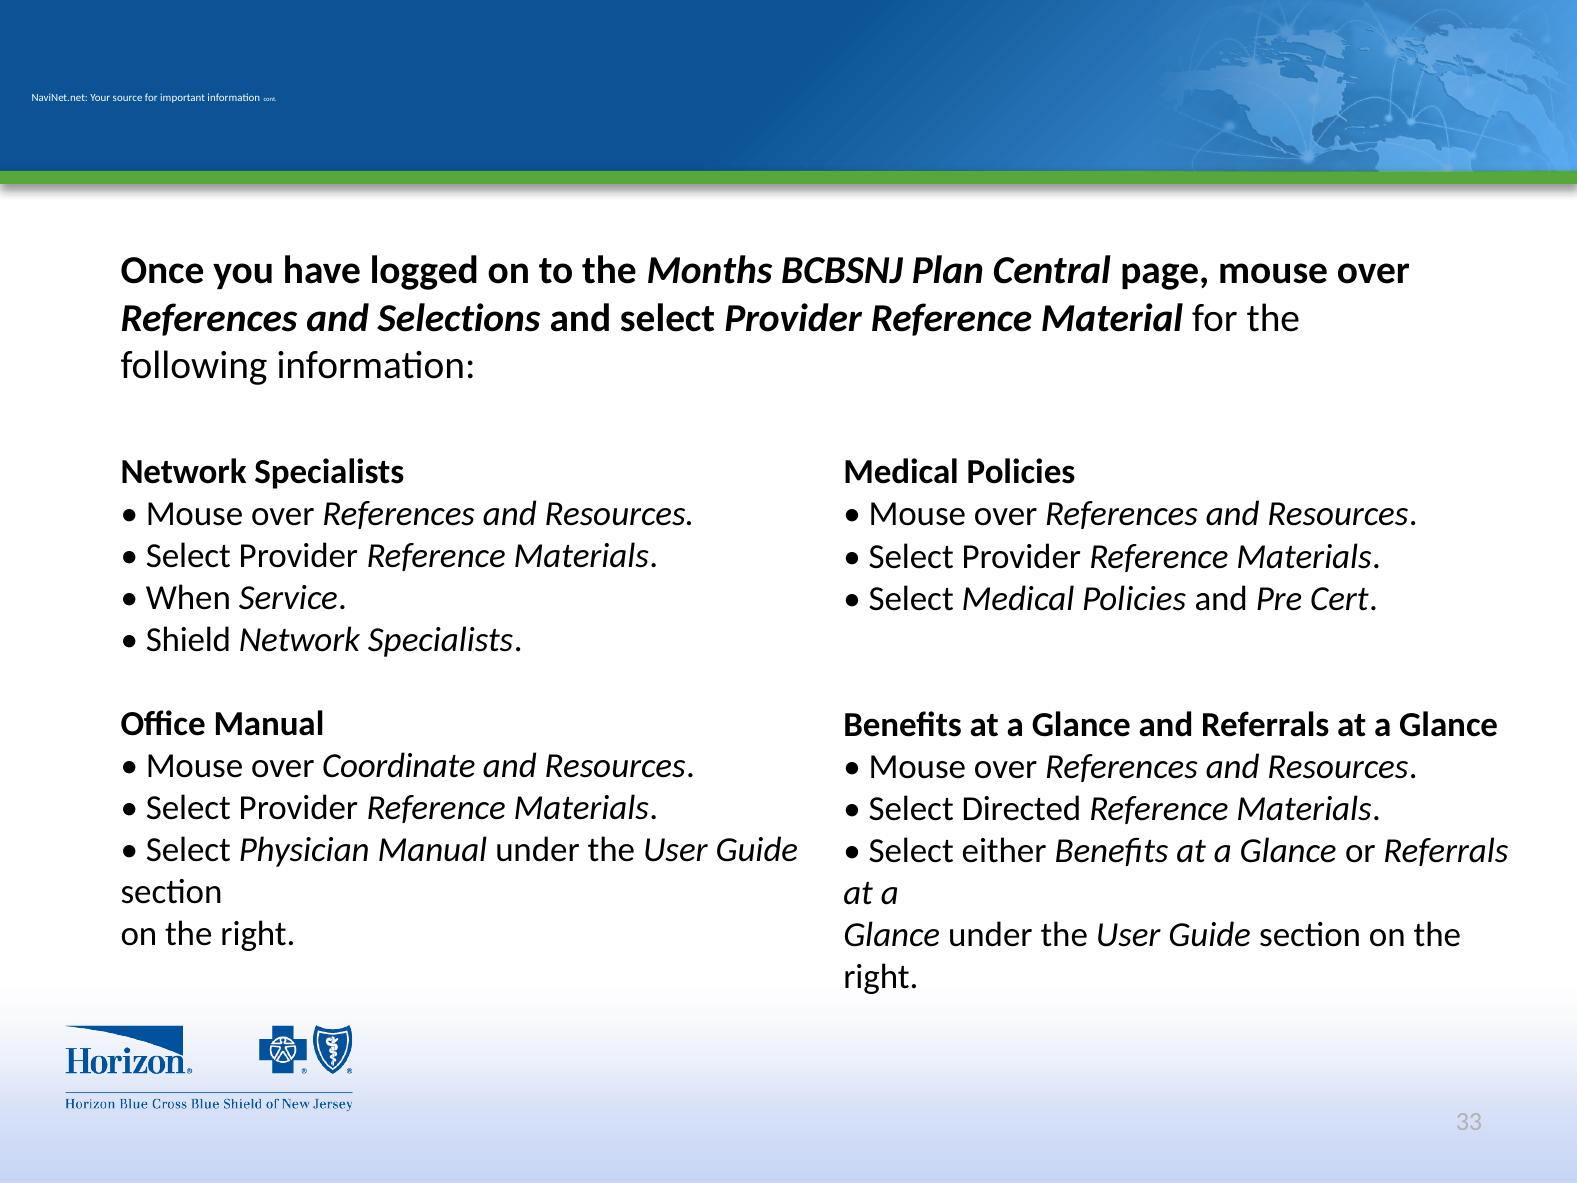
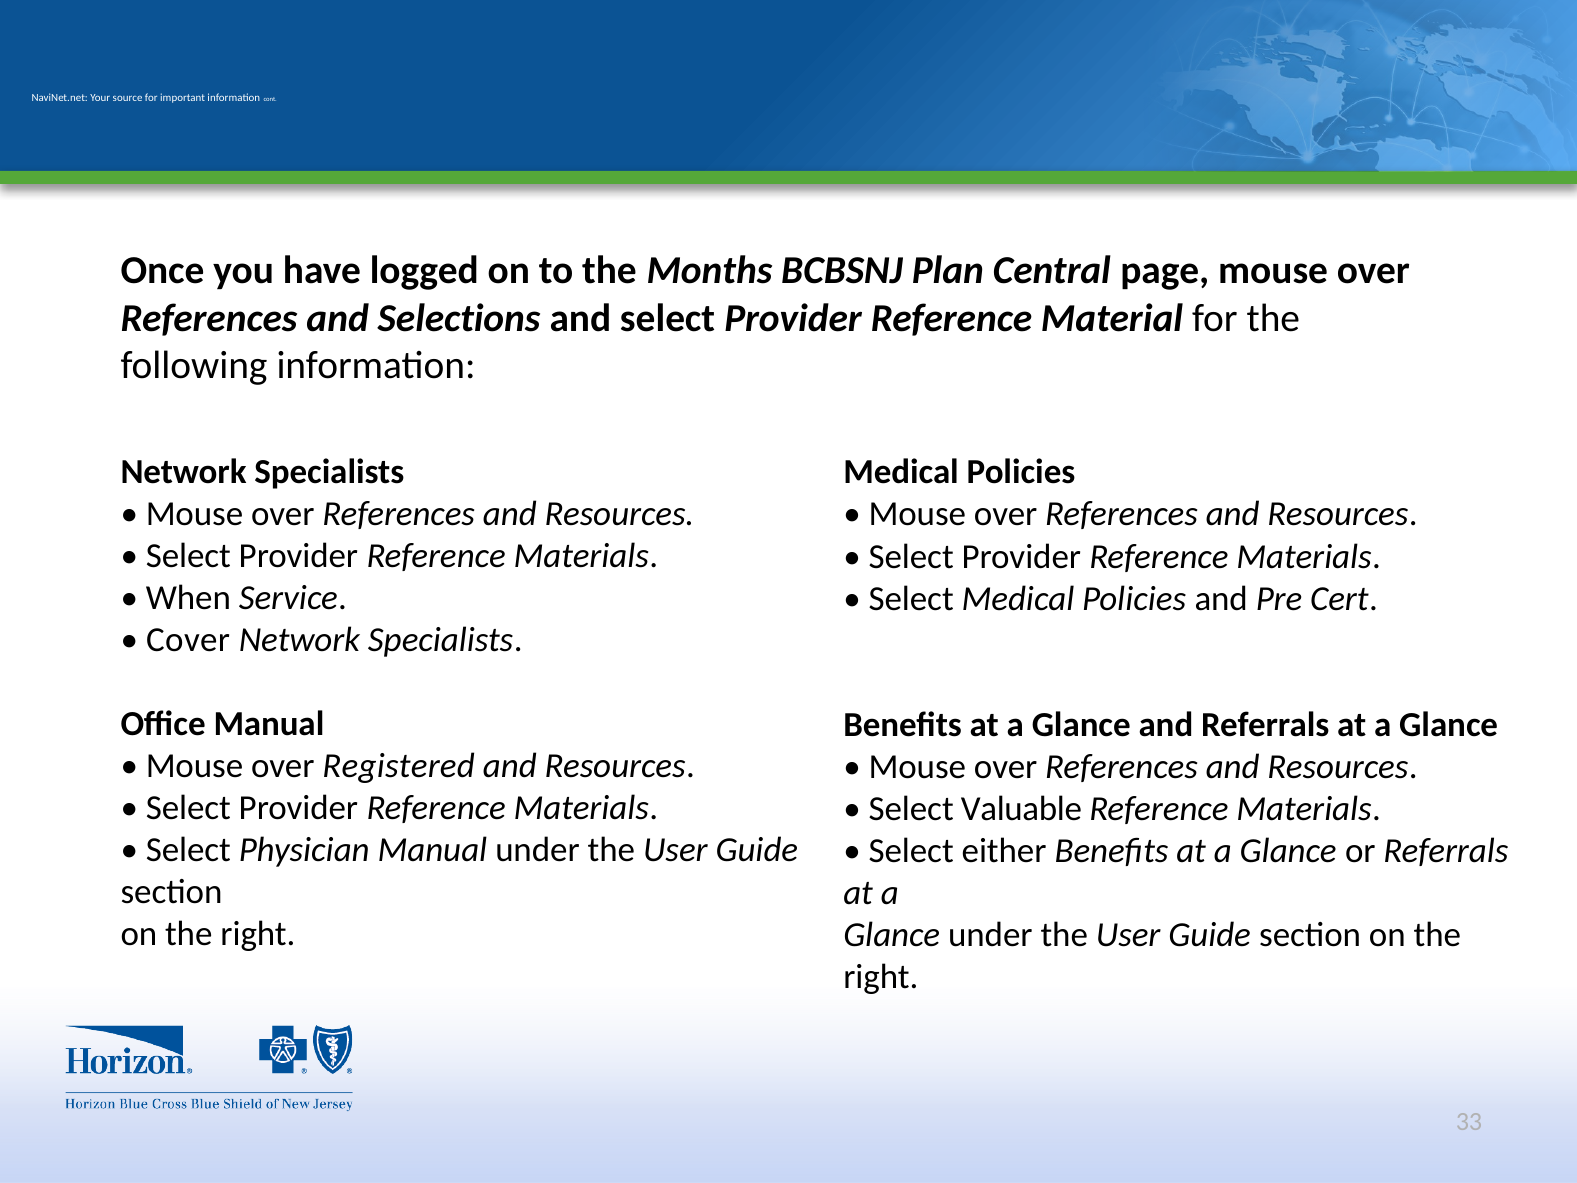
Shield: Shield -> Cover
Coordinate: Coordinate -> Registered
Directed: Directed -> Valuable
